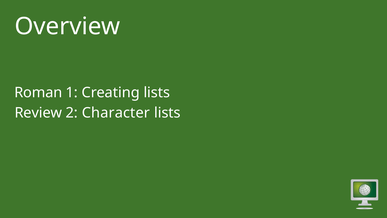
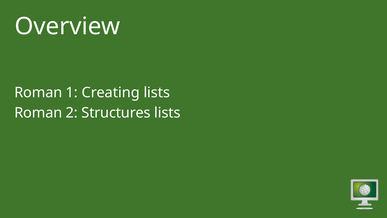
Review at (38, 113): Review -> Roman
Character: Character -> Structures
